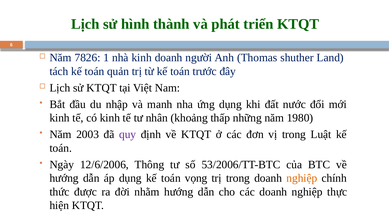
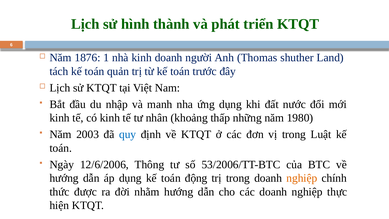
7826: 7826 -> 1876
quy colour: purple -> blue
vọng: vọng -> động
